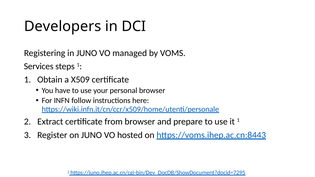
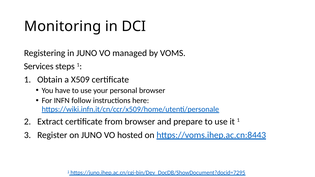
Developers: Developers -> Monitoring
